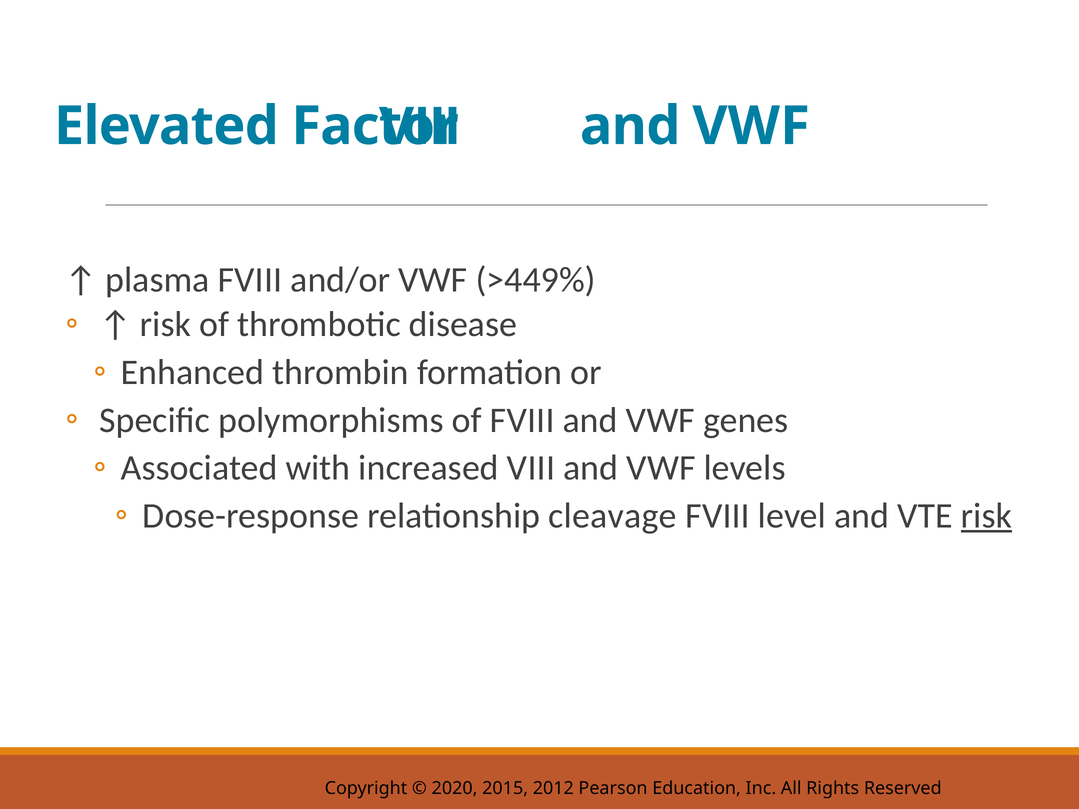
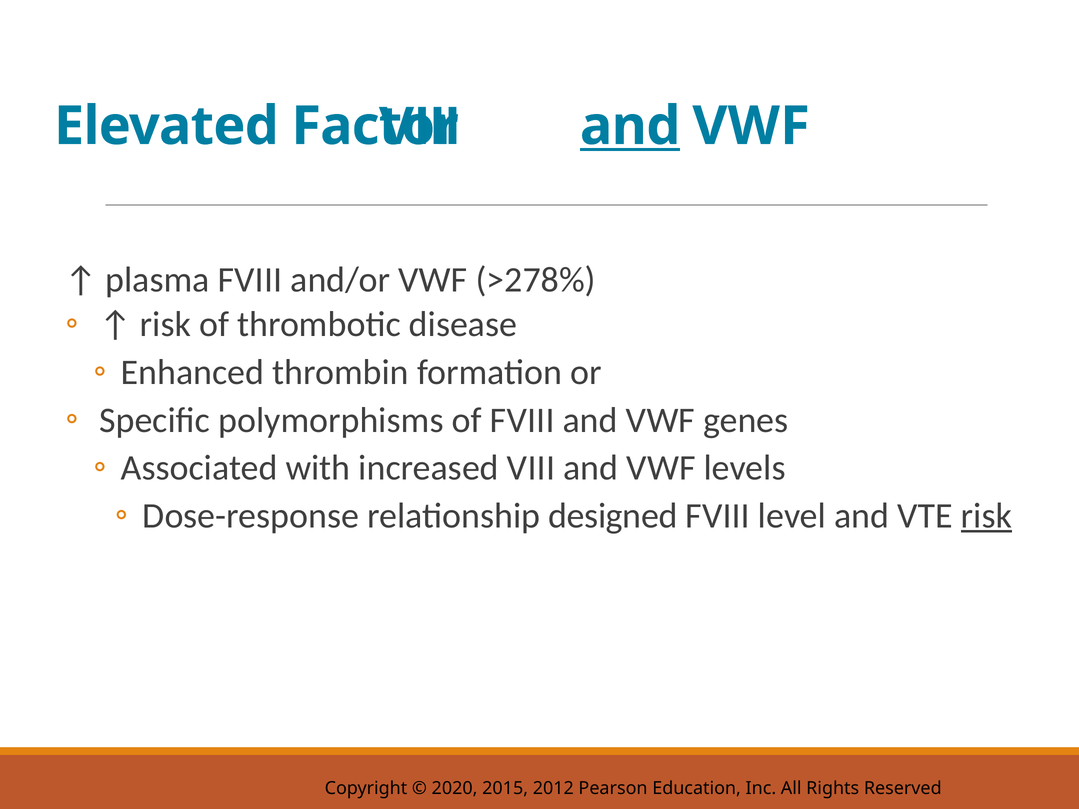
and at (630, 126) underline: none -> present
>449%: >449% -> >278%
cleavage: cleavage -> designed
